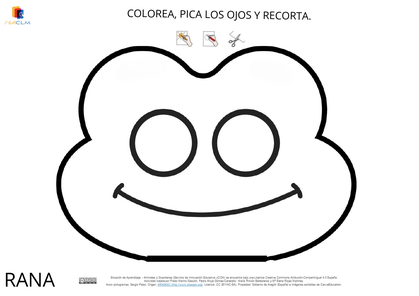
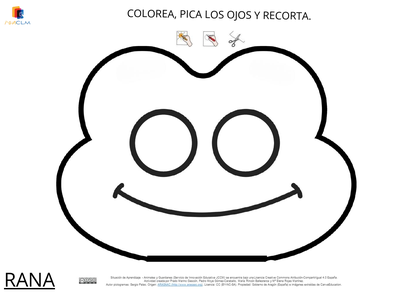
RANA underline: none -> present
